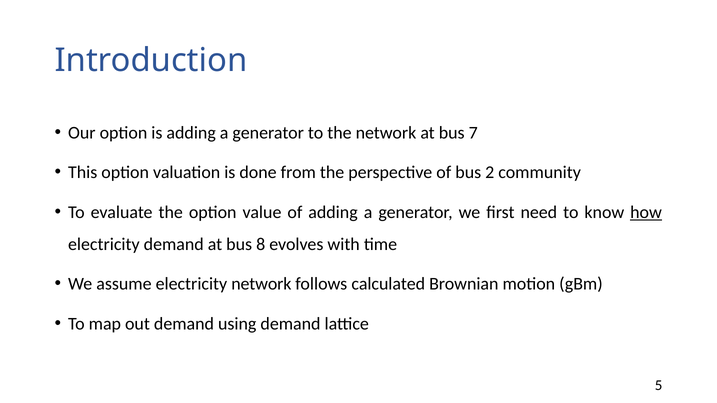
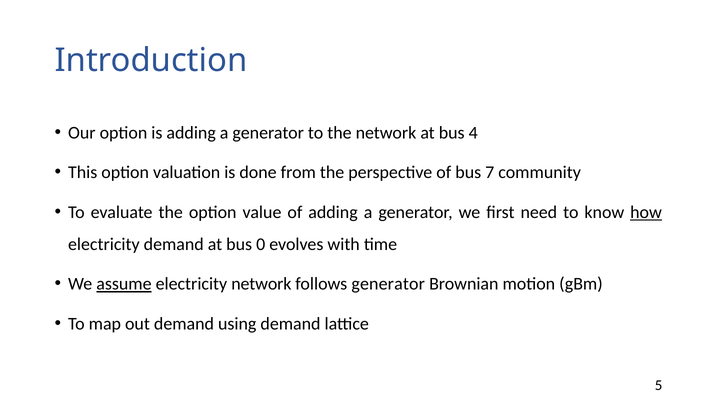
7: 7 -> 4
2: 2 -> 7
8: 8 -> 0
assume underline: none -> present
follows calculated: calculated -> generator
